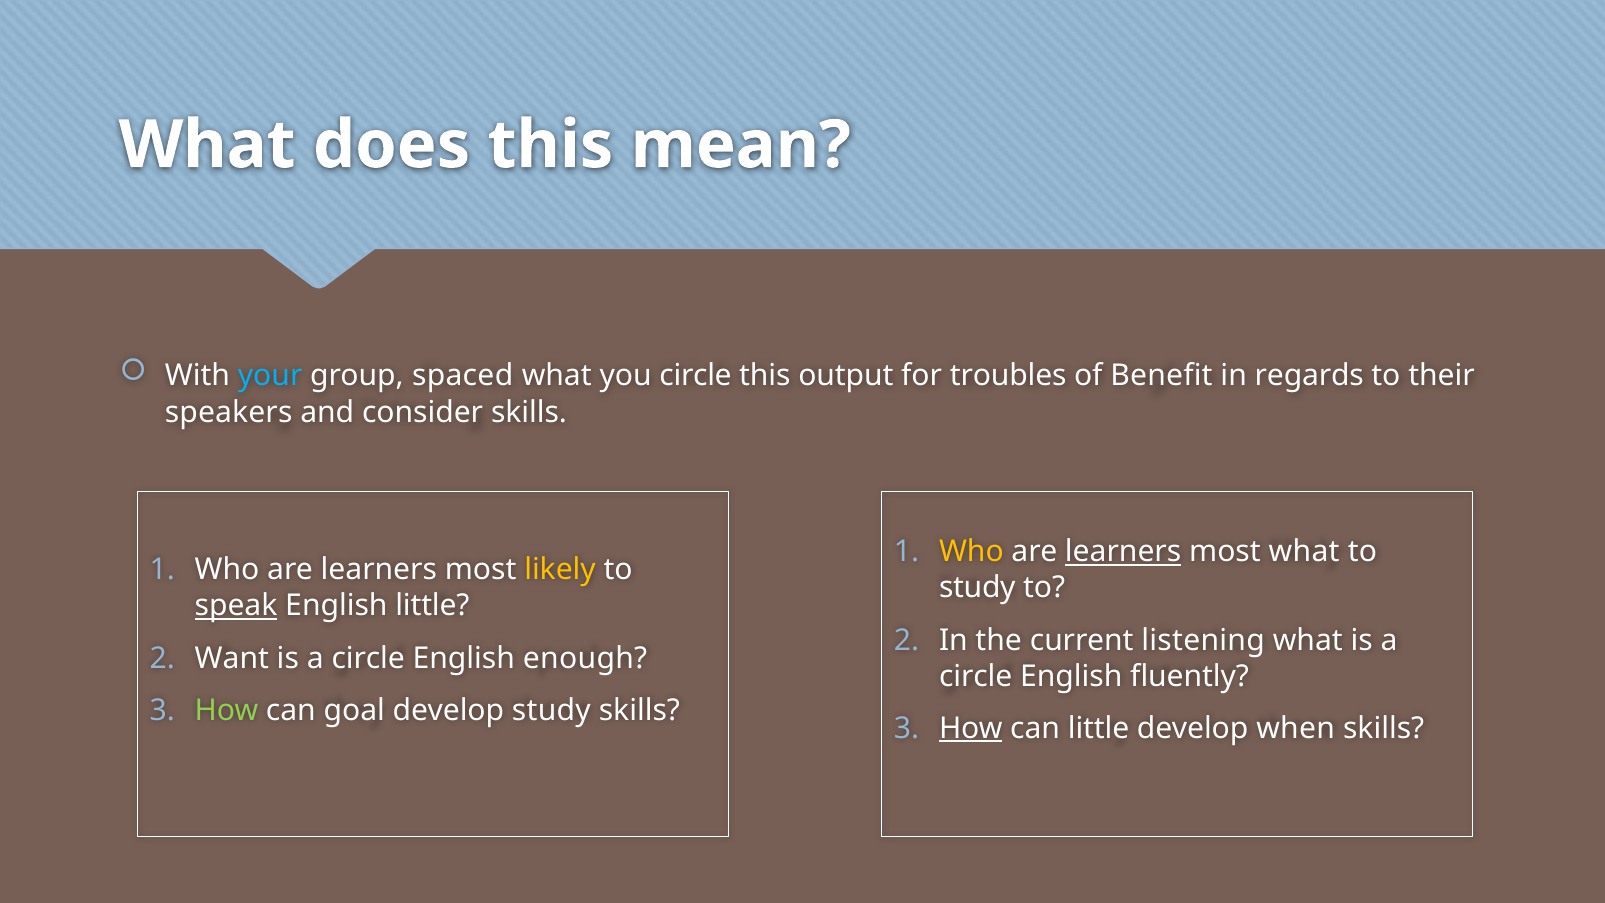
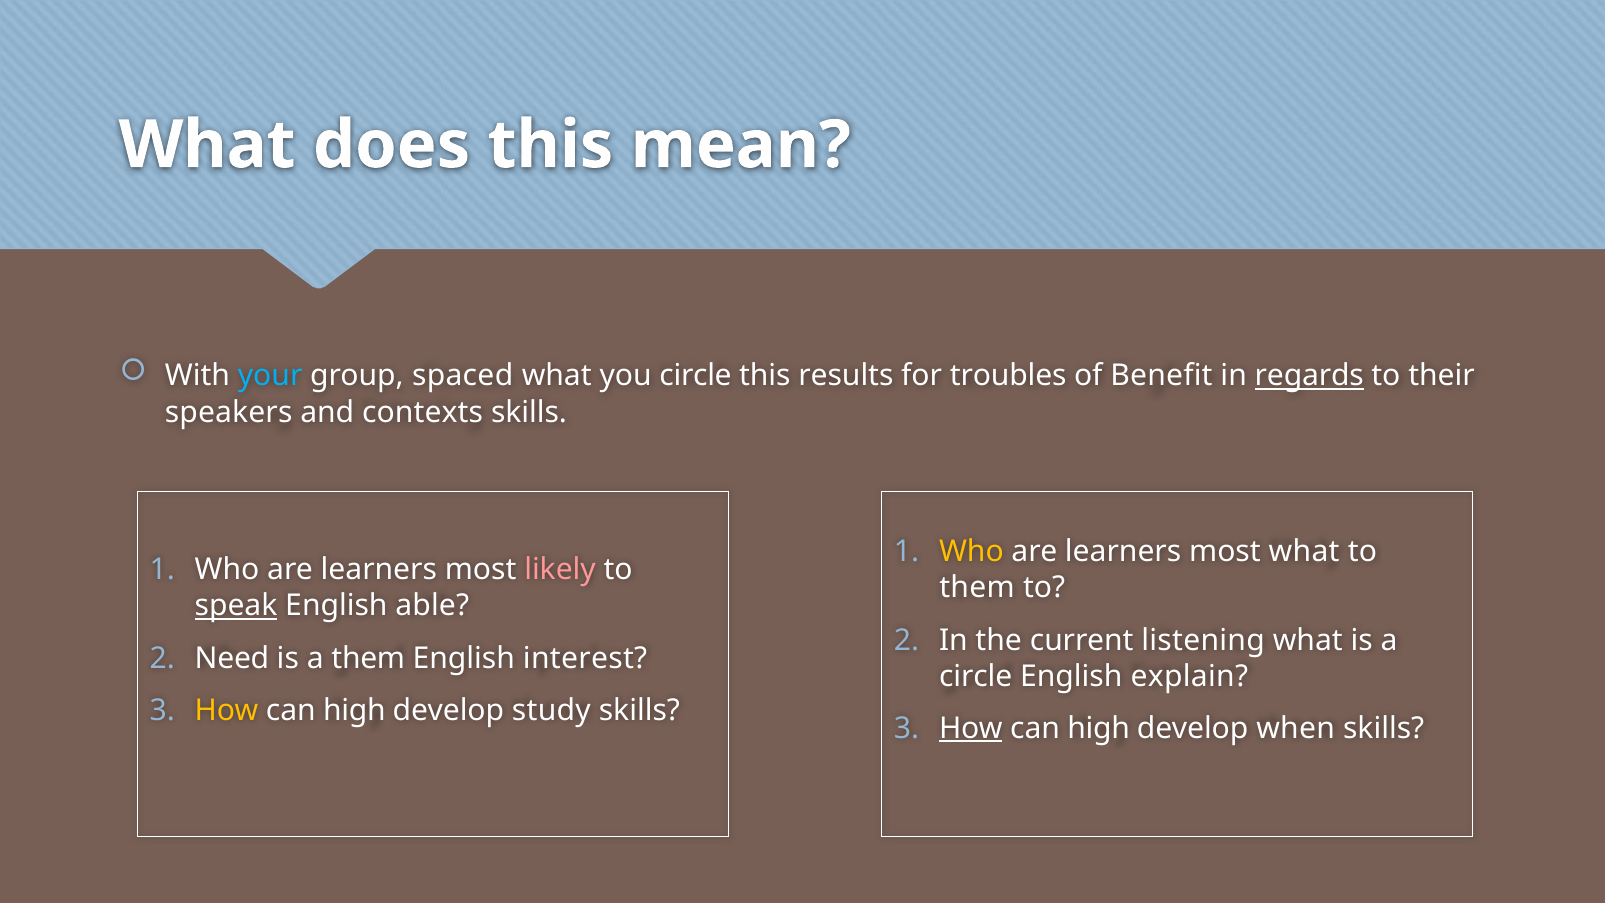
output: output -> results
regards underline: none -> present
consider: consider -> contexts
learners at (1123, 552) underline: present -> none
likely colour: yellow -> pink
study at (977, 588): study -> them
English little: little -> able
Want: Want -> Need
circle at (368, 658): circle -> them
enough: enough -> interest
fluently: fluently -> explain
How at (227, 710) colour: light green -> yellow
goal at (354, 710): goal -> high
little at (1099, 728): little -> high
